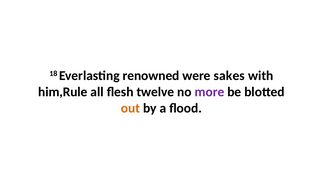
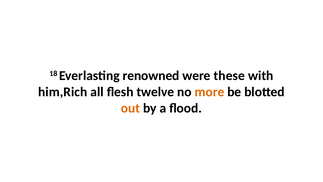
sakes: sakes -> these
him,Rule: him,Rule -> him,Rich
more colour: purple -> orange
